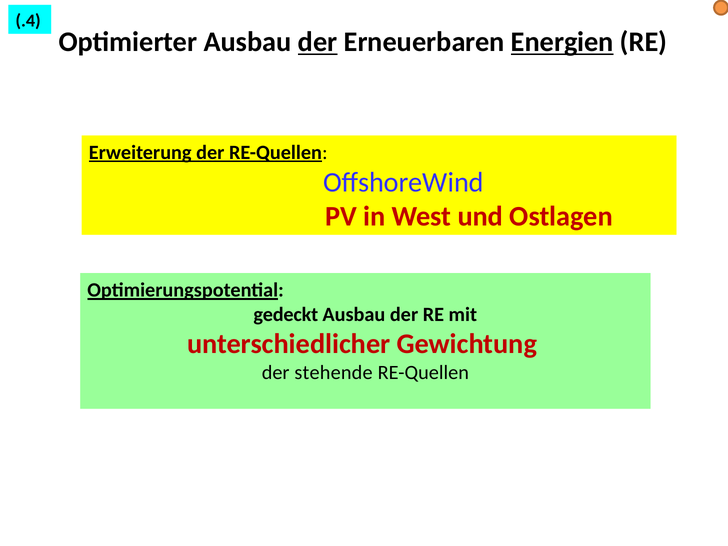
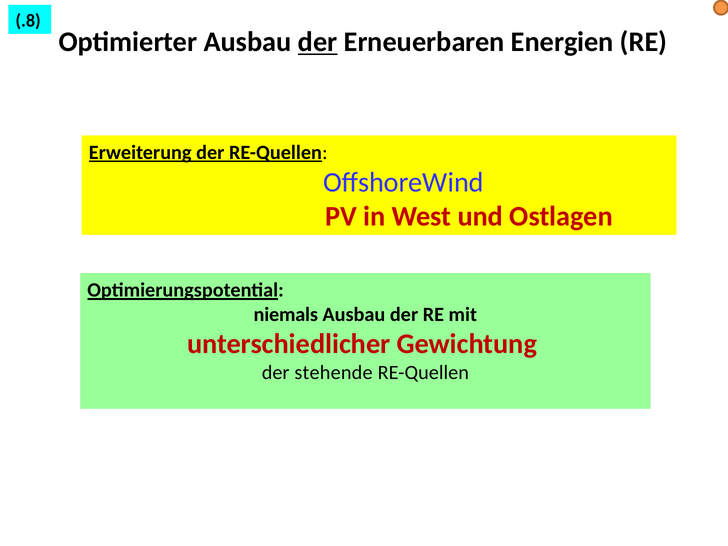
.4: .4 -> .8
Energien underline: present -> none
gedeckt: gedeckt -> niemals
